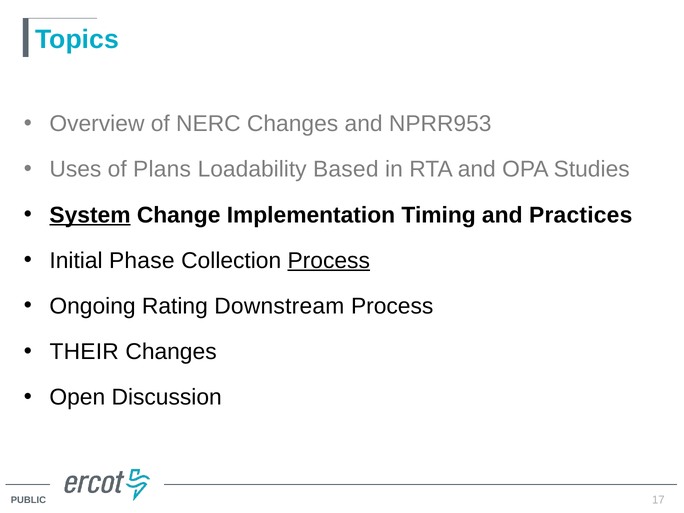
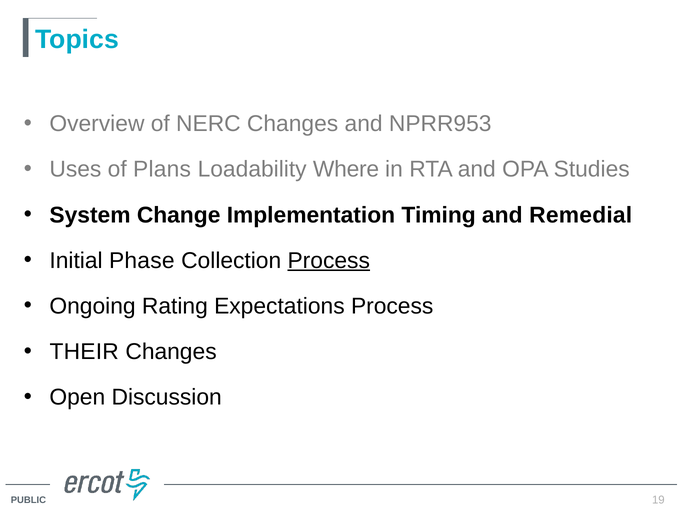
Based: Based -> Where
System underline: present -> none
Practices: Practices -> Remedial
Downstream: Downstream -> Expectations
17: 17 -> 19
